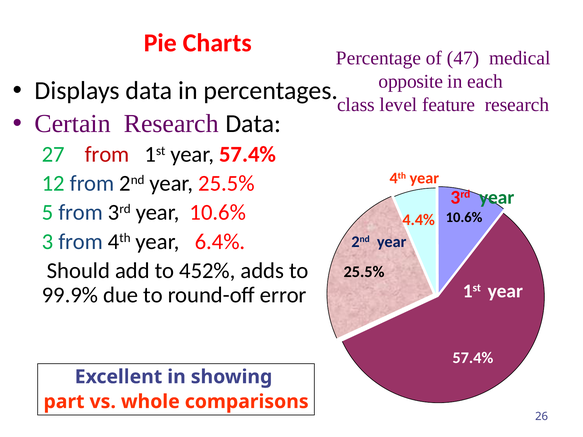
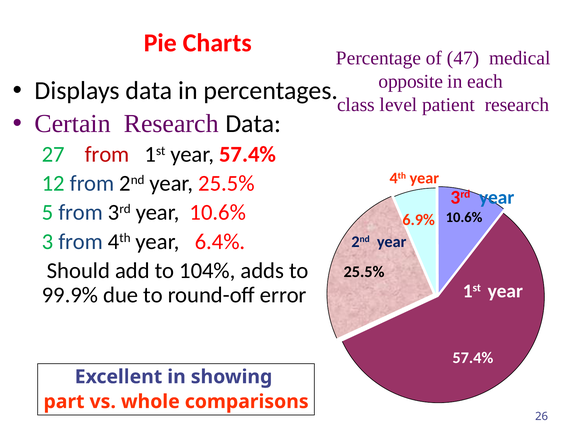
feature: feature -> patient
year at (497, 197) colour: green -> blue
4.4%: 4.4% -> 6.9%
452%: 452% -> 104%
